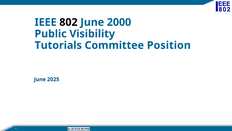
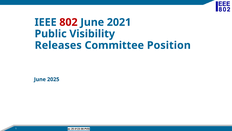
802 colour: black -> red
2000: 2000 -> 2021
Tutorials: Tutorials -> Releases
